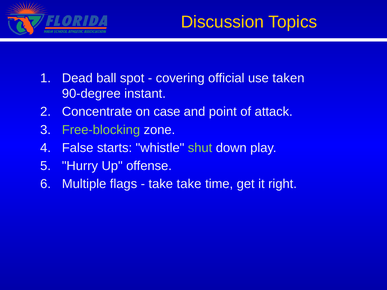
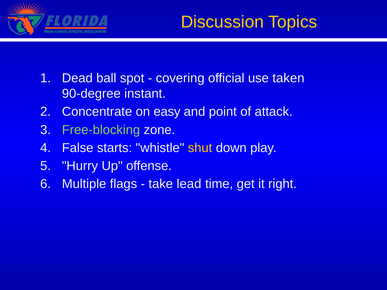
case: case -> easy
shut colour: light green -> yellow
take take: take -> lead
